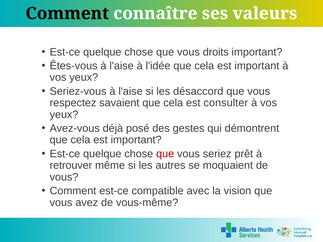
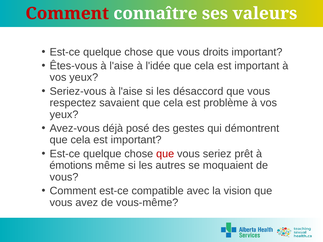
Comment at (67, 14) colour: black -> red
consulter: consulter -> problème
retrouver: retrouver -> émotions
